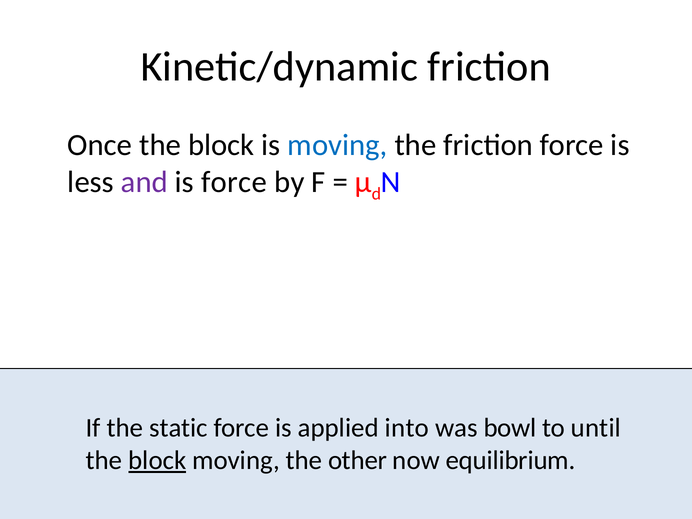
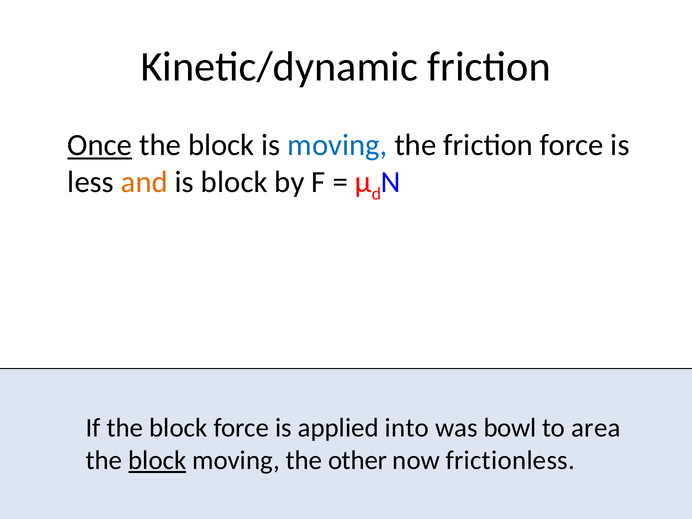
Once underline: none -> present
and colour: purple -> orange
is force: force -> block
If the static: static -> block
until: until -> area
equilibrium: equilibrium -> frictionless
